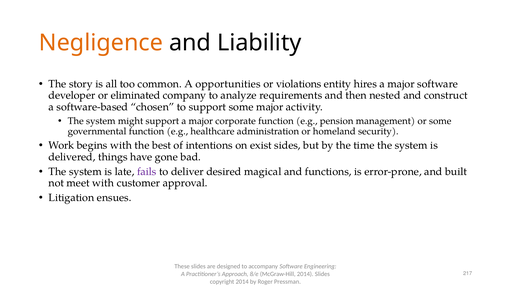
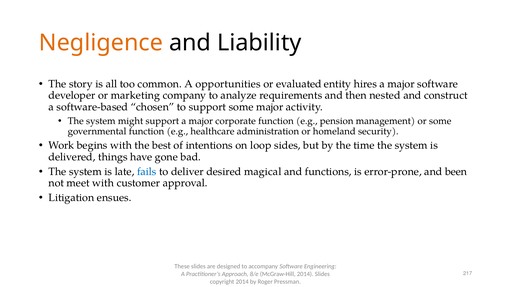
violations: violations -> evaluated
eliminated: eliminated -> marketing
exist: exist -> loop
fails colour: purple -> blue
built: built -> been
